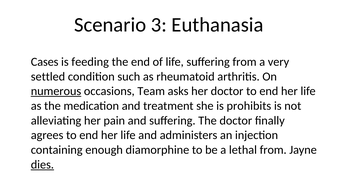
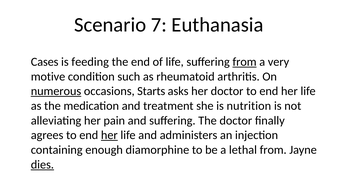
3: 3 -> 7
from at (245, 62) underline: none -> present
settled: settled -> motive
Team: Team -> Starts
prohibits: prohibits -> nutrition
her at (109, 135) underline: none -> present
